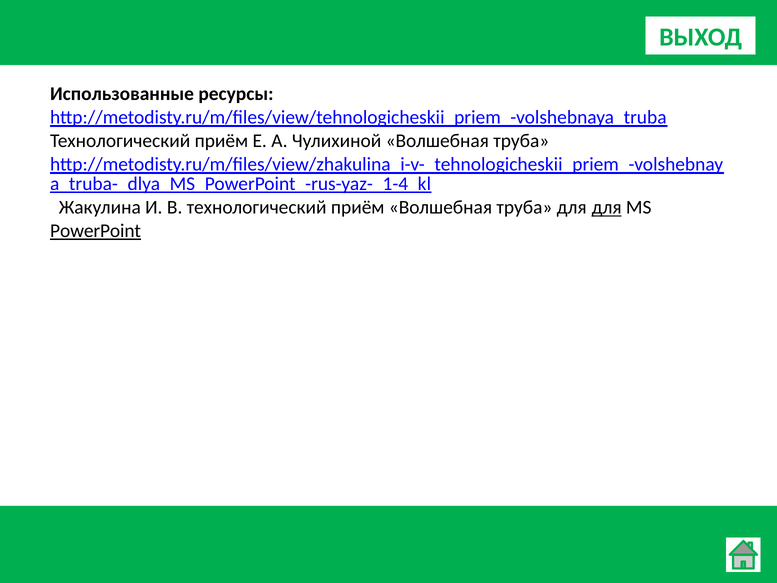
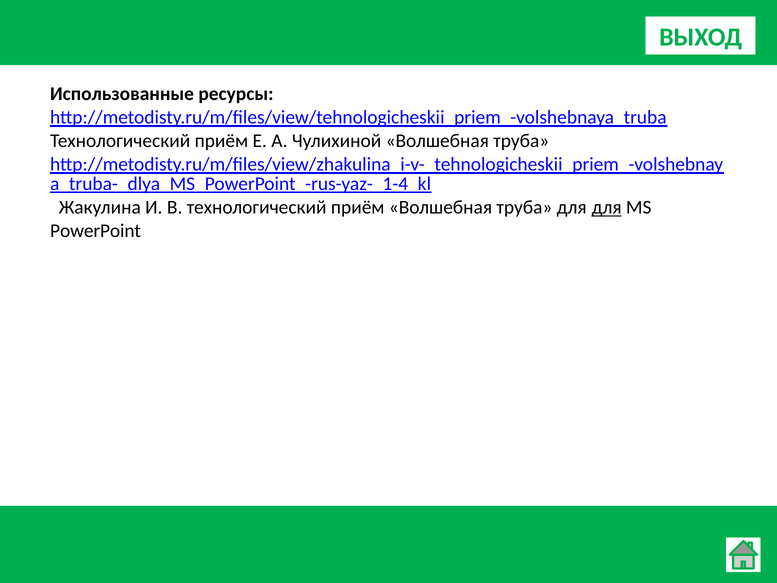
PowerPoint underline: present -> none
